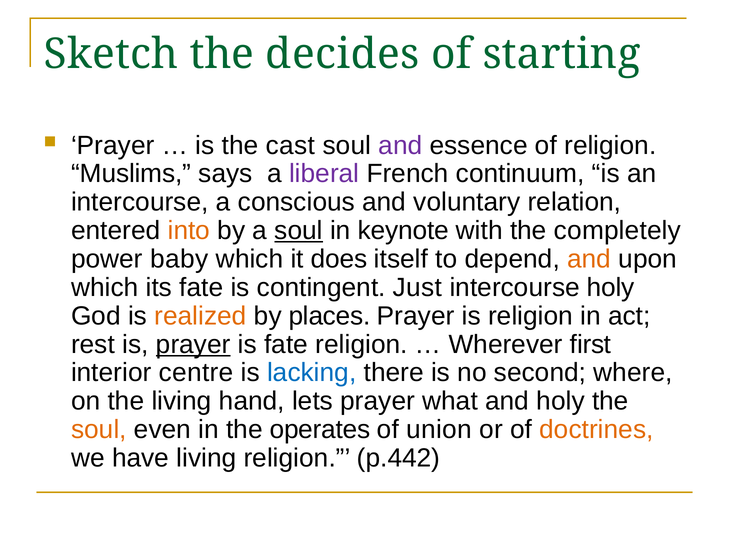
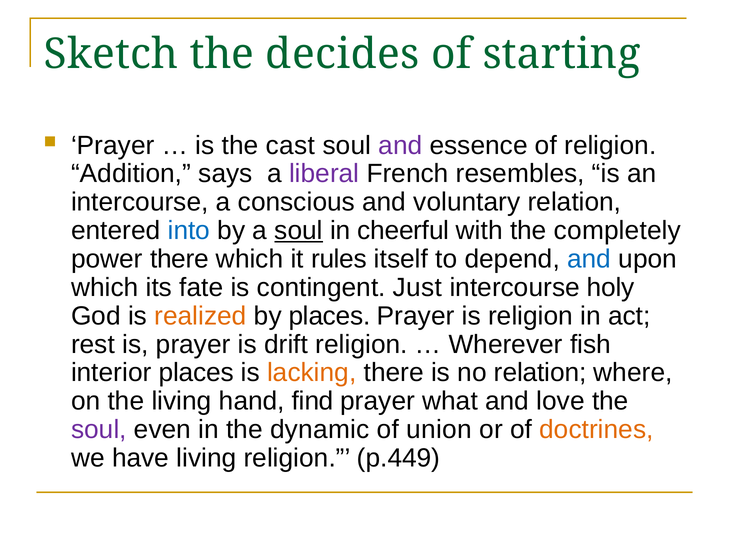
Muslims: Muslims -> Addition
continuum: continuum -> resembles
into colour: orange -> blue
keynote: keynote -> cheerful
power baby: baby -> there
does: does -> rules
and at (589, 259) colour: orange -> blue
prayer at (193, 344) underline: present -> none
is fate: fate -> drift
first: first -> fish
interior centre: centre -> places
lacking colour: blue -> orange
no second: second -> relation
lets: lets -> find
and holy: holy -> love
soul at (99, 429) colour: orange -> purple
operates: operates -> dynamic
p.442: p.442 -> p.449
